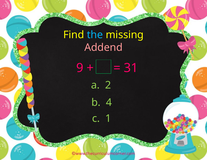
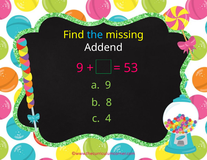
Addend colour: pink -> white
31: 31 -> 53
a 2: 2 -> 9
4: 4 -> 8
1: 1 -> 4
